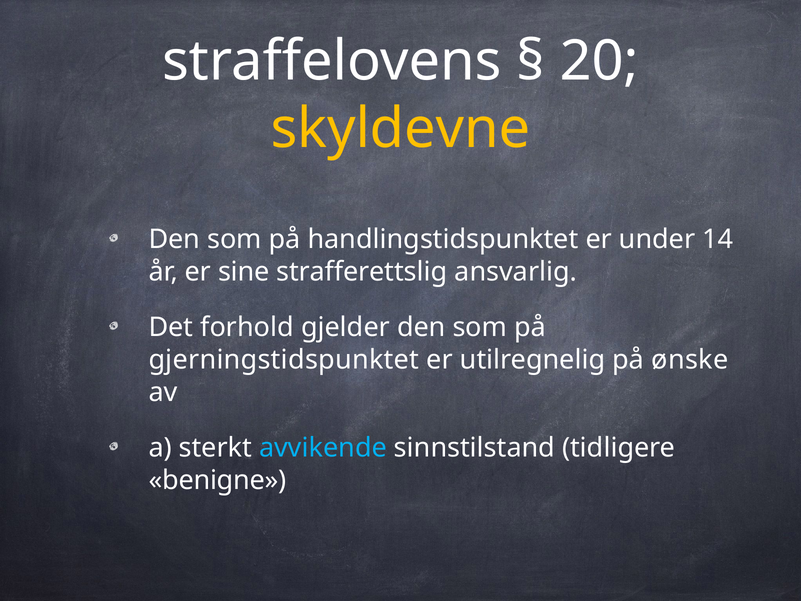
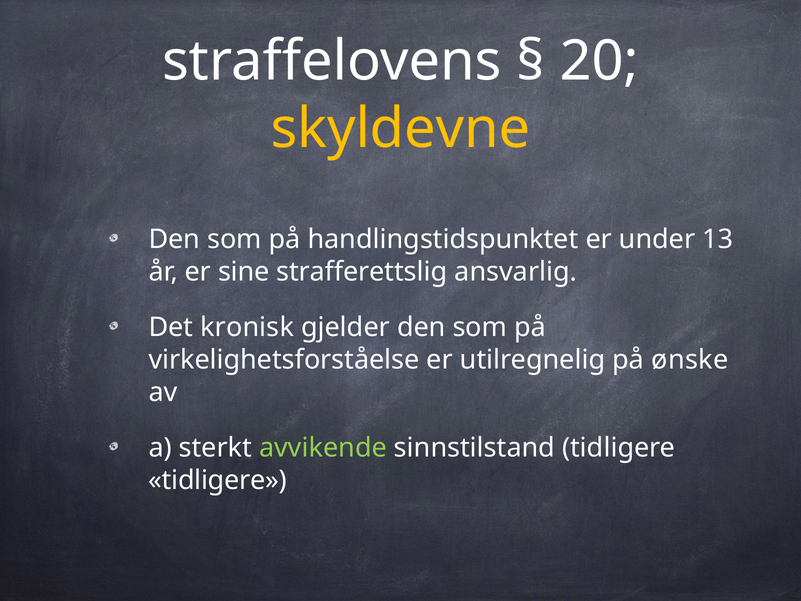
14: 14 -> 13
forhold: forhold -> kronisk
gjerningstidspunktet: gjerningstidspunktet -> virkelighetsforståelse
avvikende colour: light blue -> light green
benigne at (218, 480): benigne -> tidligere
